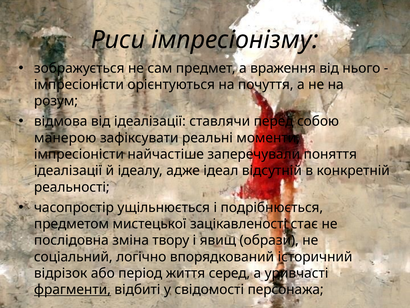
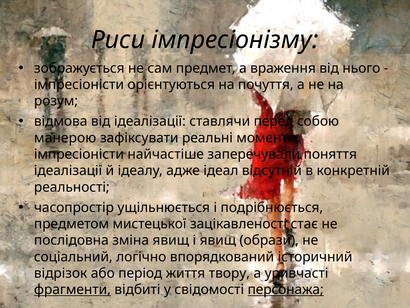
зміна твору: твору -> явищ
серед: серед -> твору
персонажа underline: none -> present
